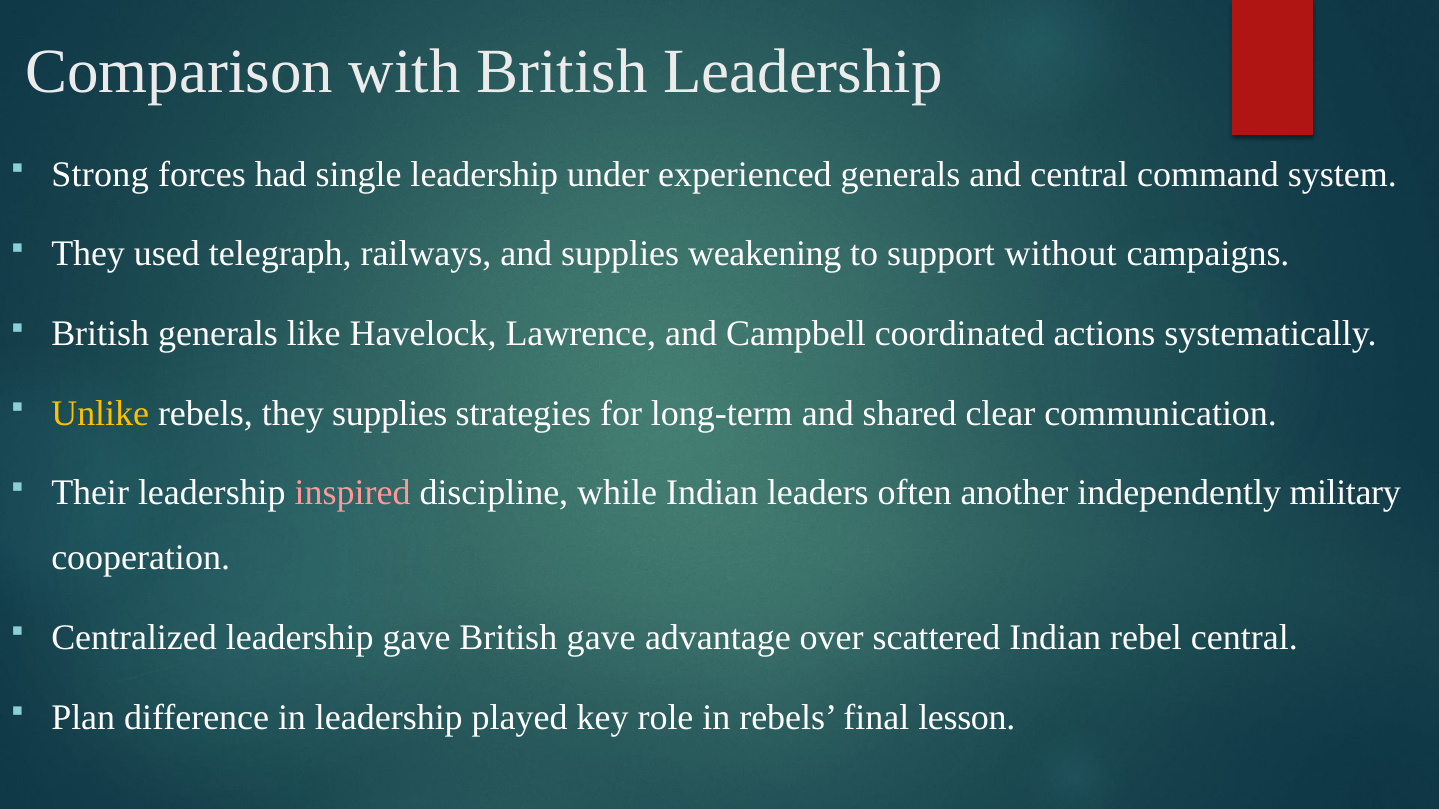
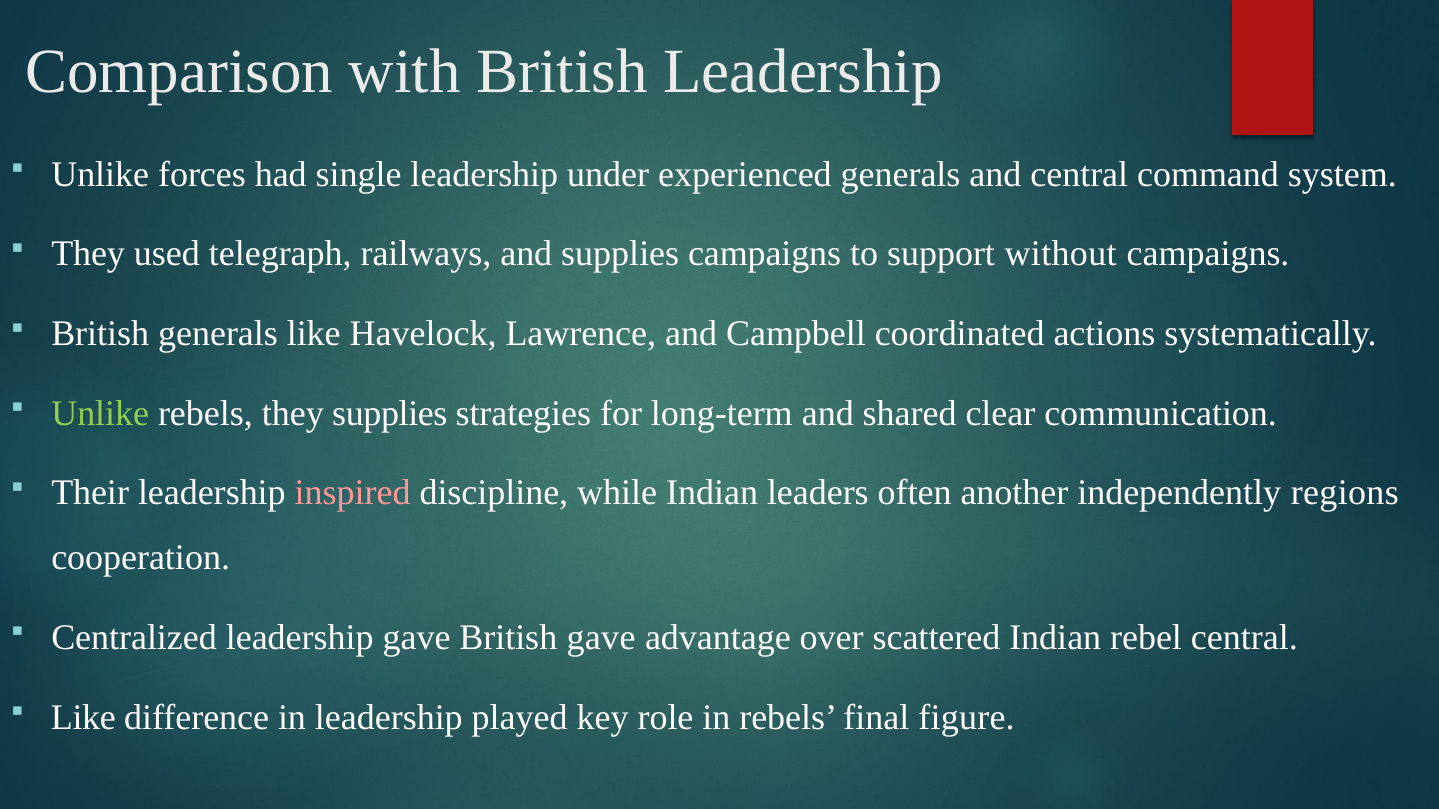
Strong at (100, 174): Strong -> Unlike
supplies weakening: weakening -> campaigns
Unlike at (100, 414) colour: yellow -> light green
military: military -> regions
Plan at (83, 718): Plan -> Like
lesson: lesson -> figure
